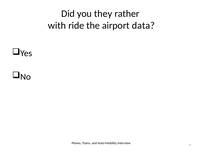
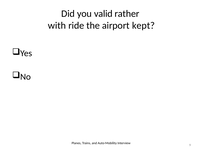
they: they -> valid
data: data -> kept
